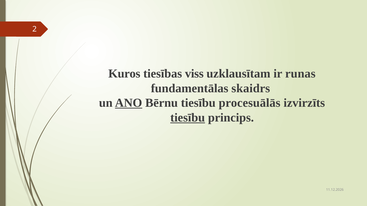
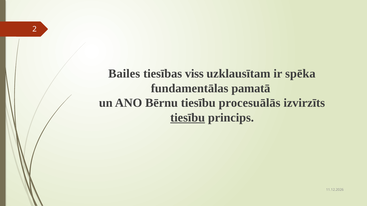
Kuros: Kuros -> Bailes
runas: runas -> spēka
skaidrs: skaidrs -> pamatā
ANO underline: present -> none
